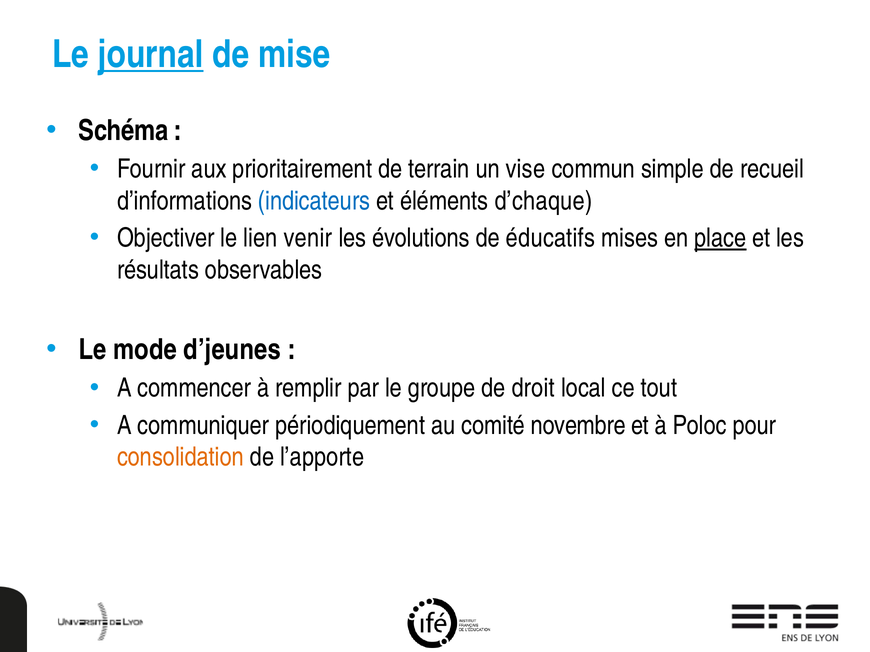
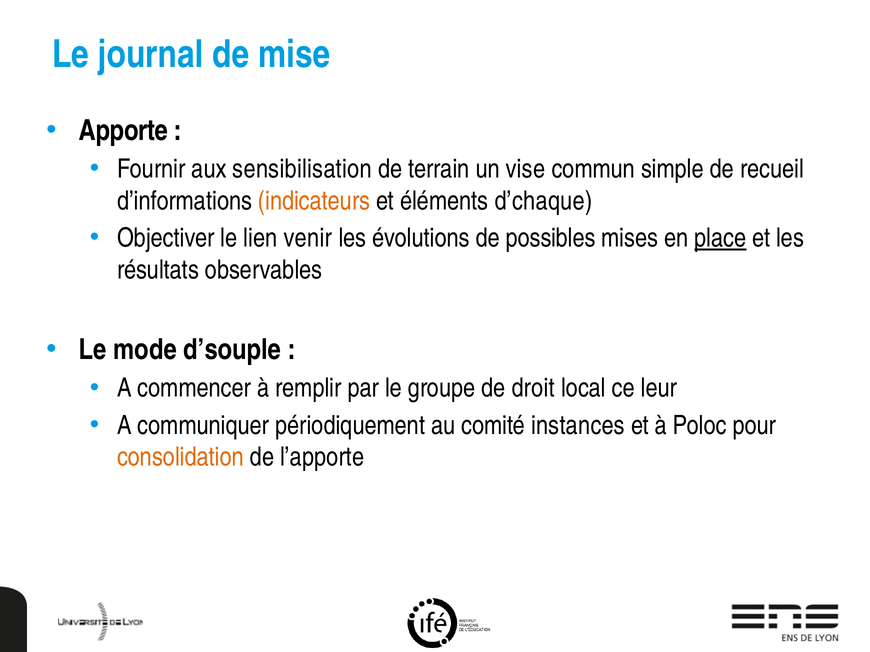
journal underline: present -> none
Schéma: Schéma -> Apporte
prioritairement: prioritairement -> sensibilisation
indicateurs colour: blue -> orange
éducatifs: éducatifs -> possibles
d’jeunes: d’jeunes -> d’souple
tout: tout -> leur
novembre: novembre -> instances
